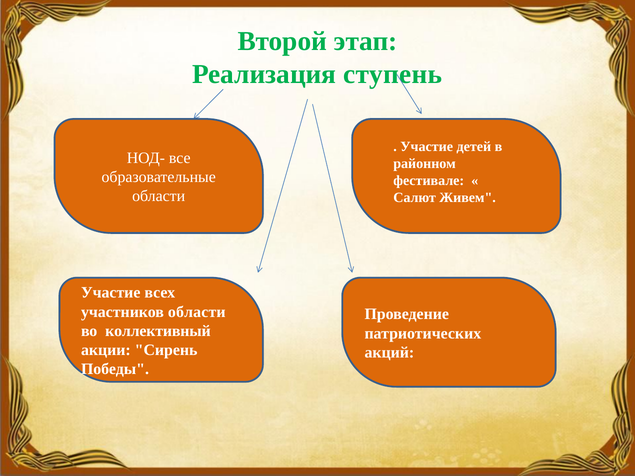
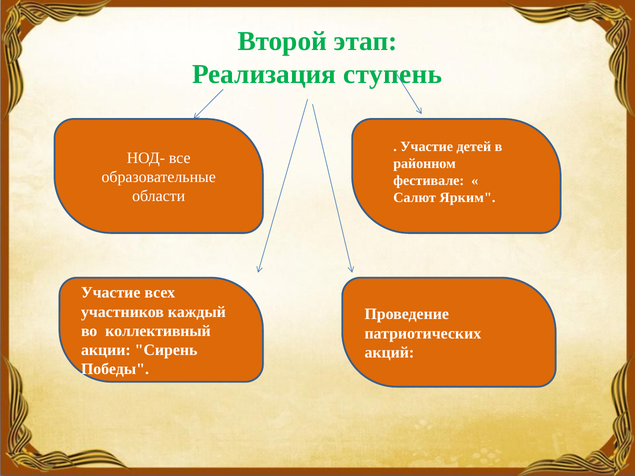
Живем: Живем -> Ярким
участников области: области -> каждый
